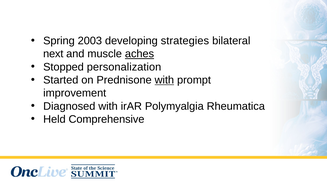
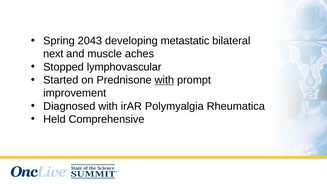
2003: 2003 -> 2043
strategies: strategies -> metastatic
aches underline: present -> none
personalization: personalization -> lymphovascular
